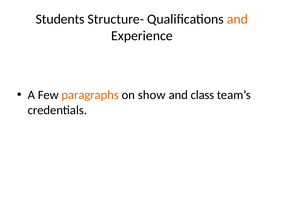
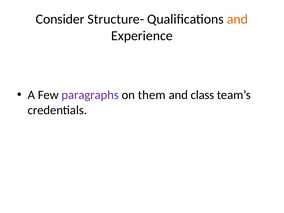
Students: Students -> Consider
paragraphs colour: orange -> purple
show: show -> them
